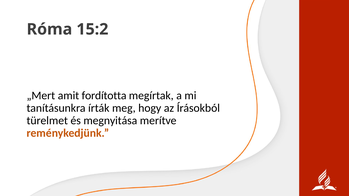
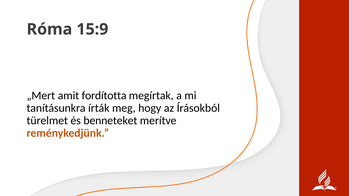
15:2: 15:2 -> 15:9
megnyitása: megnyitása -> benneteket
